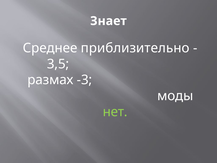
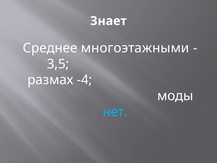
приблизительно: приблизительно -> многоэтажными
-3: -3 -> -4
нет colour: light green -> light blue
